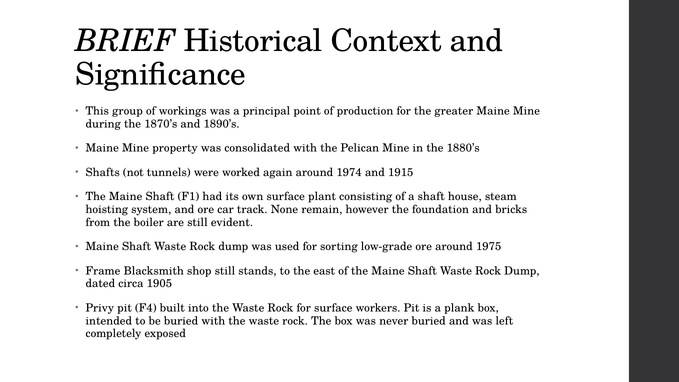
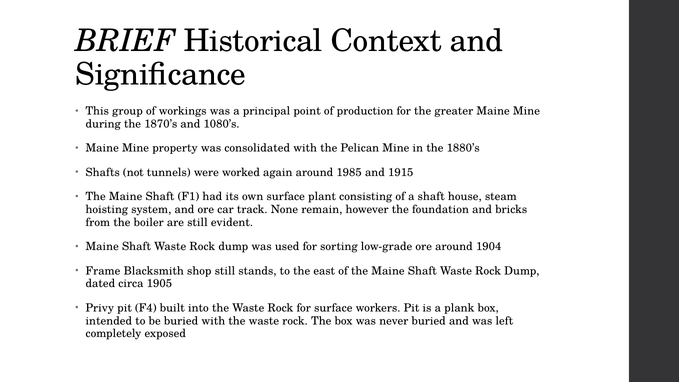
1890’s: 1890’s -> 1080’s
1974: 1974 -> 1985
1975: 1975 -> 1904
